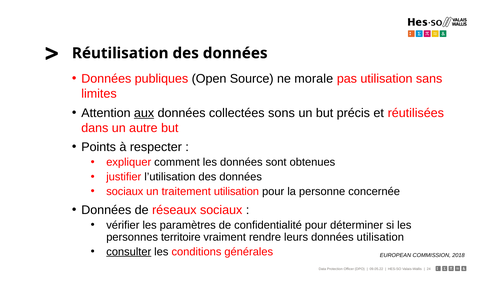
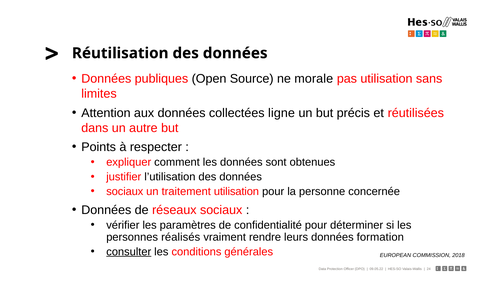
aux underline: present -> none
sons: sons -> ligne
territoire: territoire -> réalisés
données utilisation: utilisation -> formation
